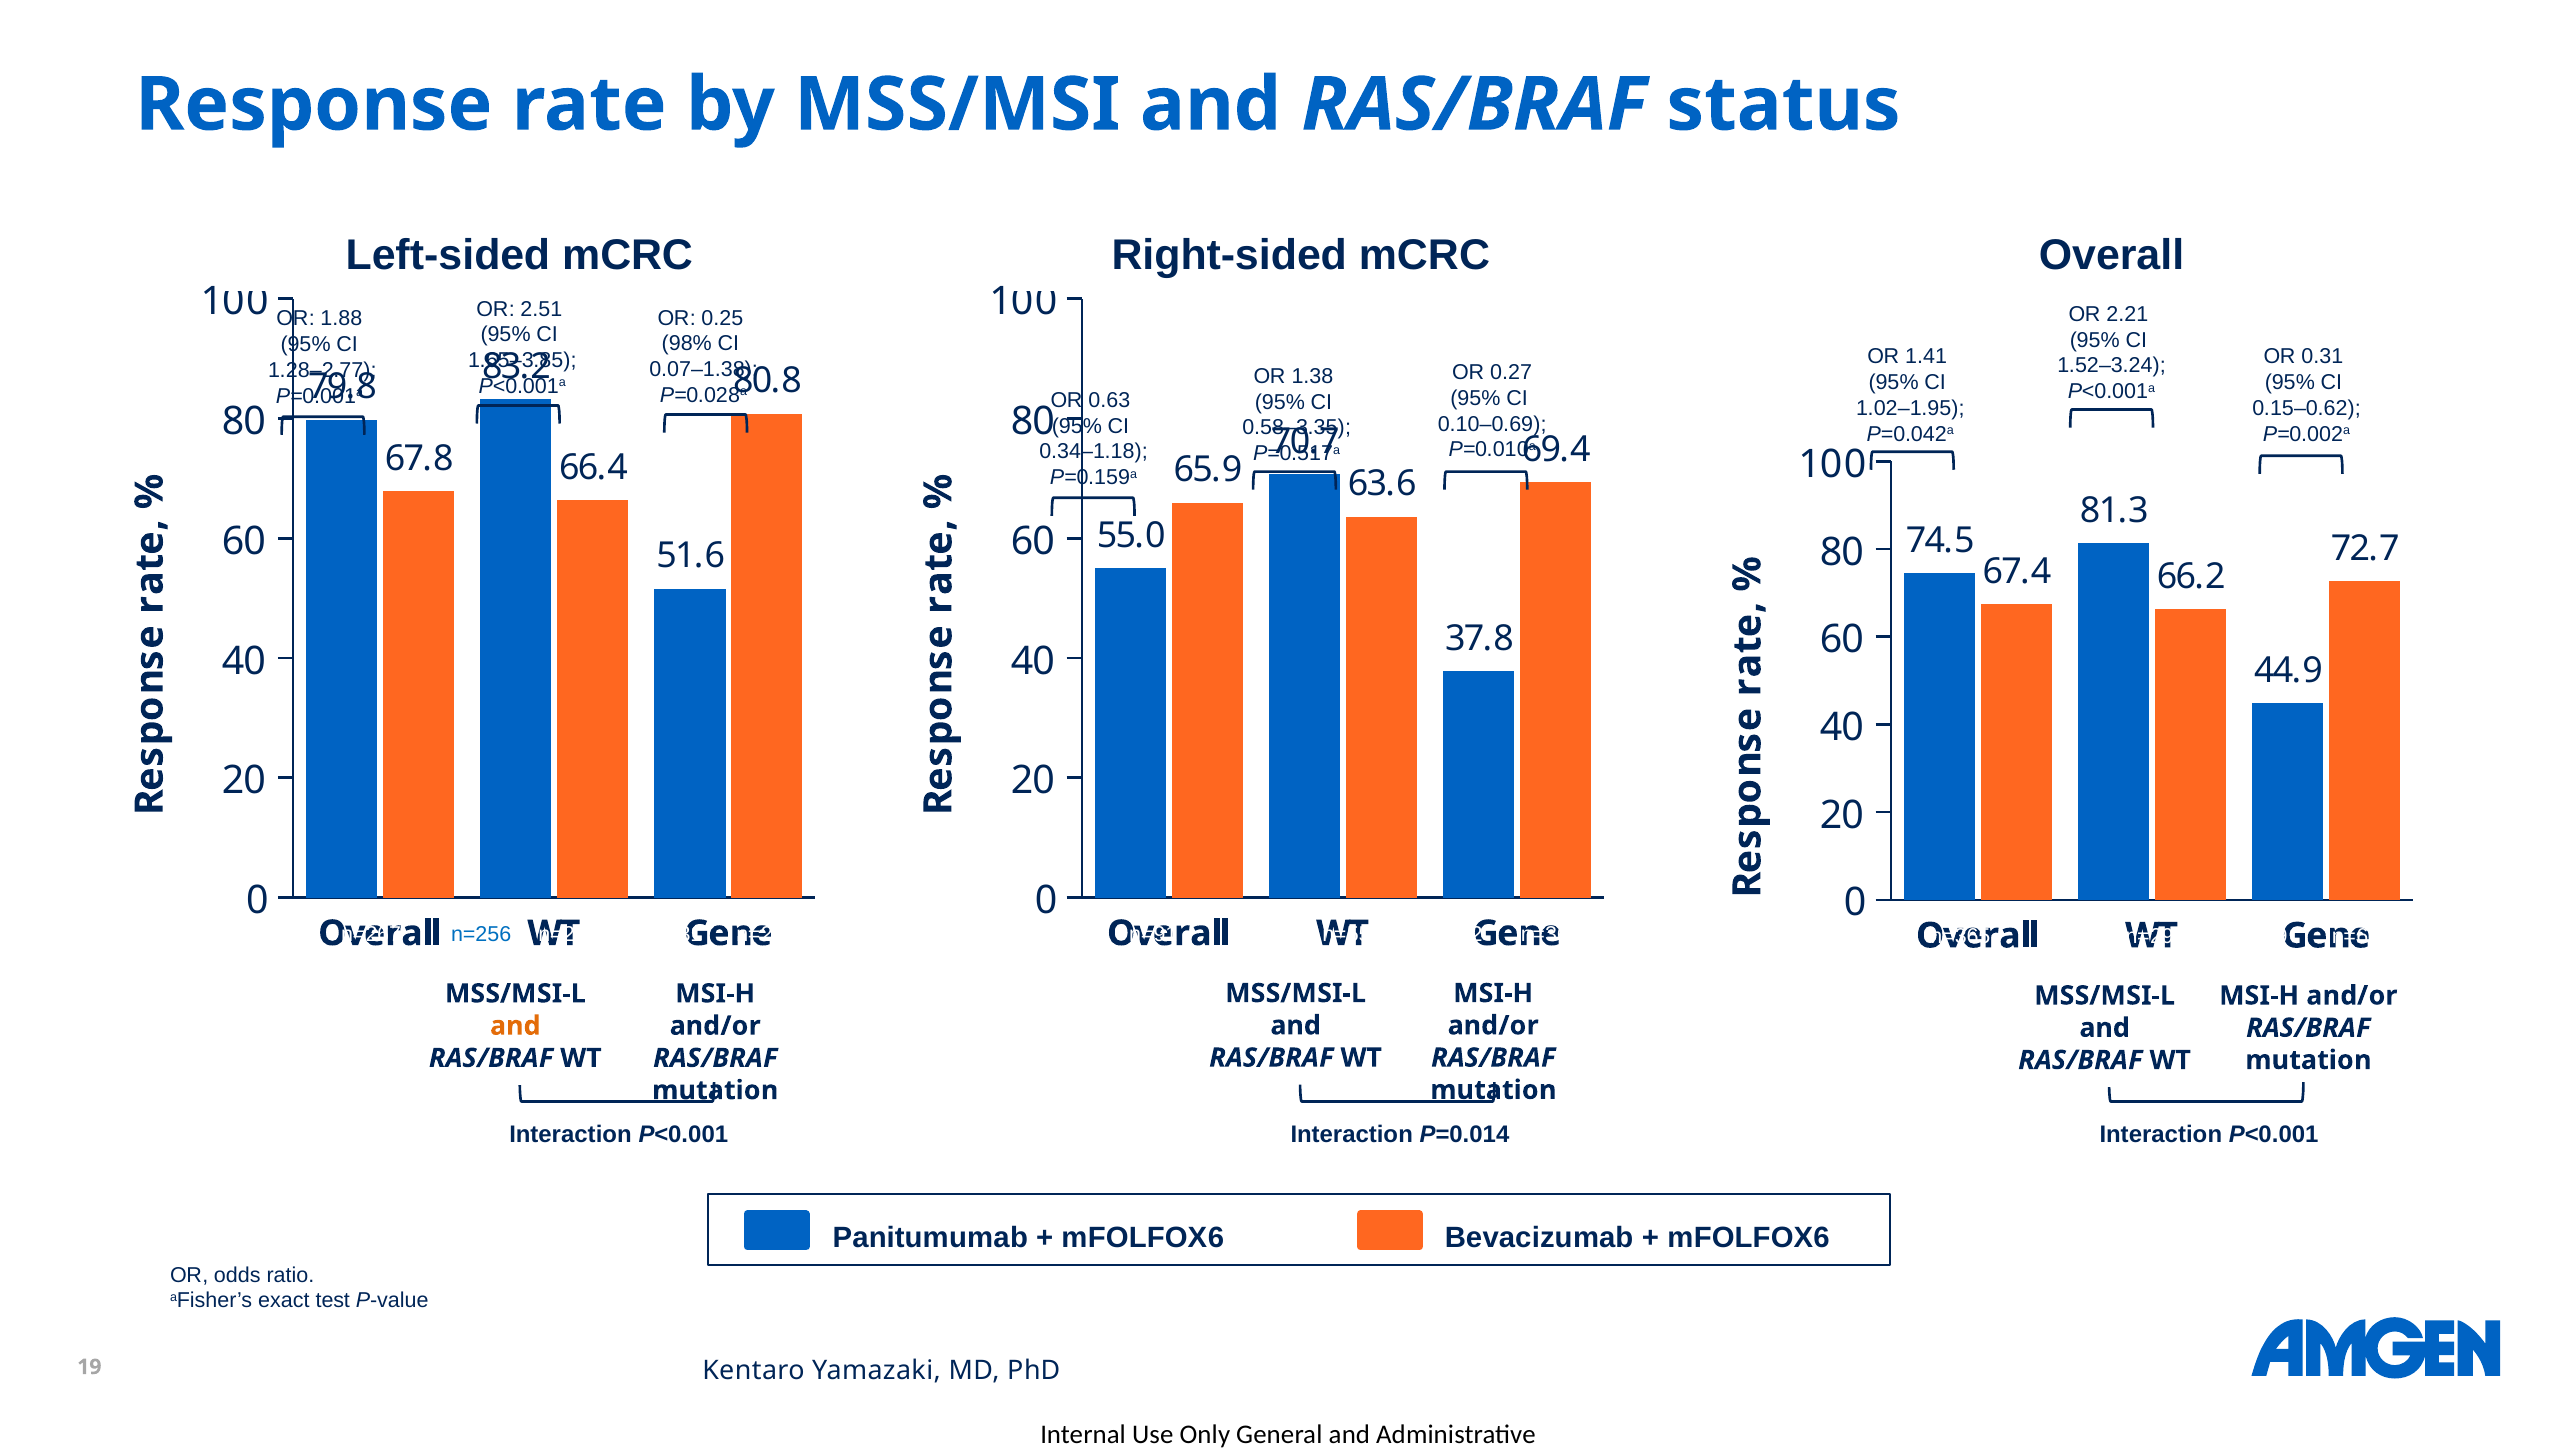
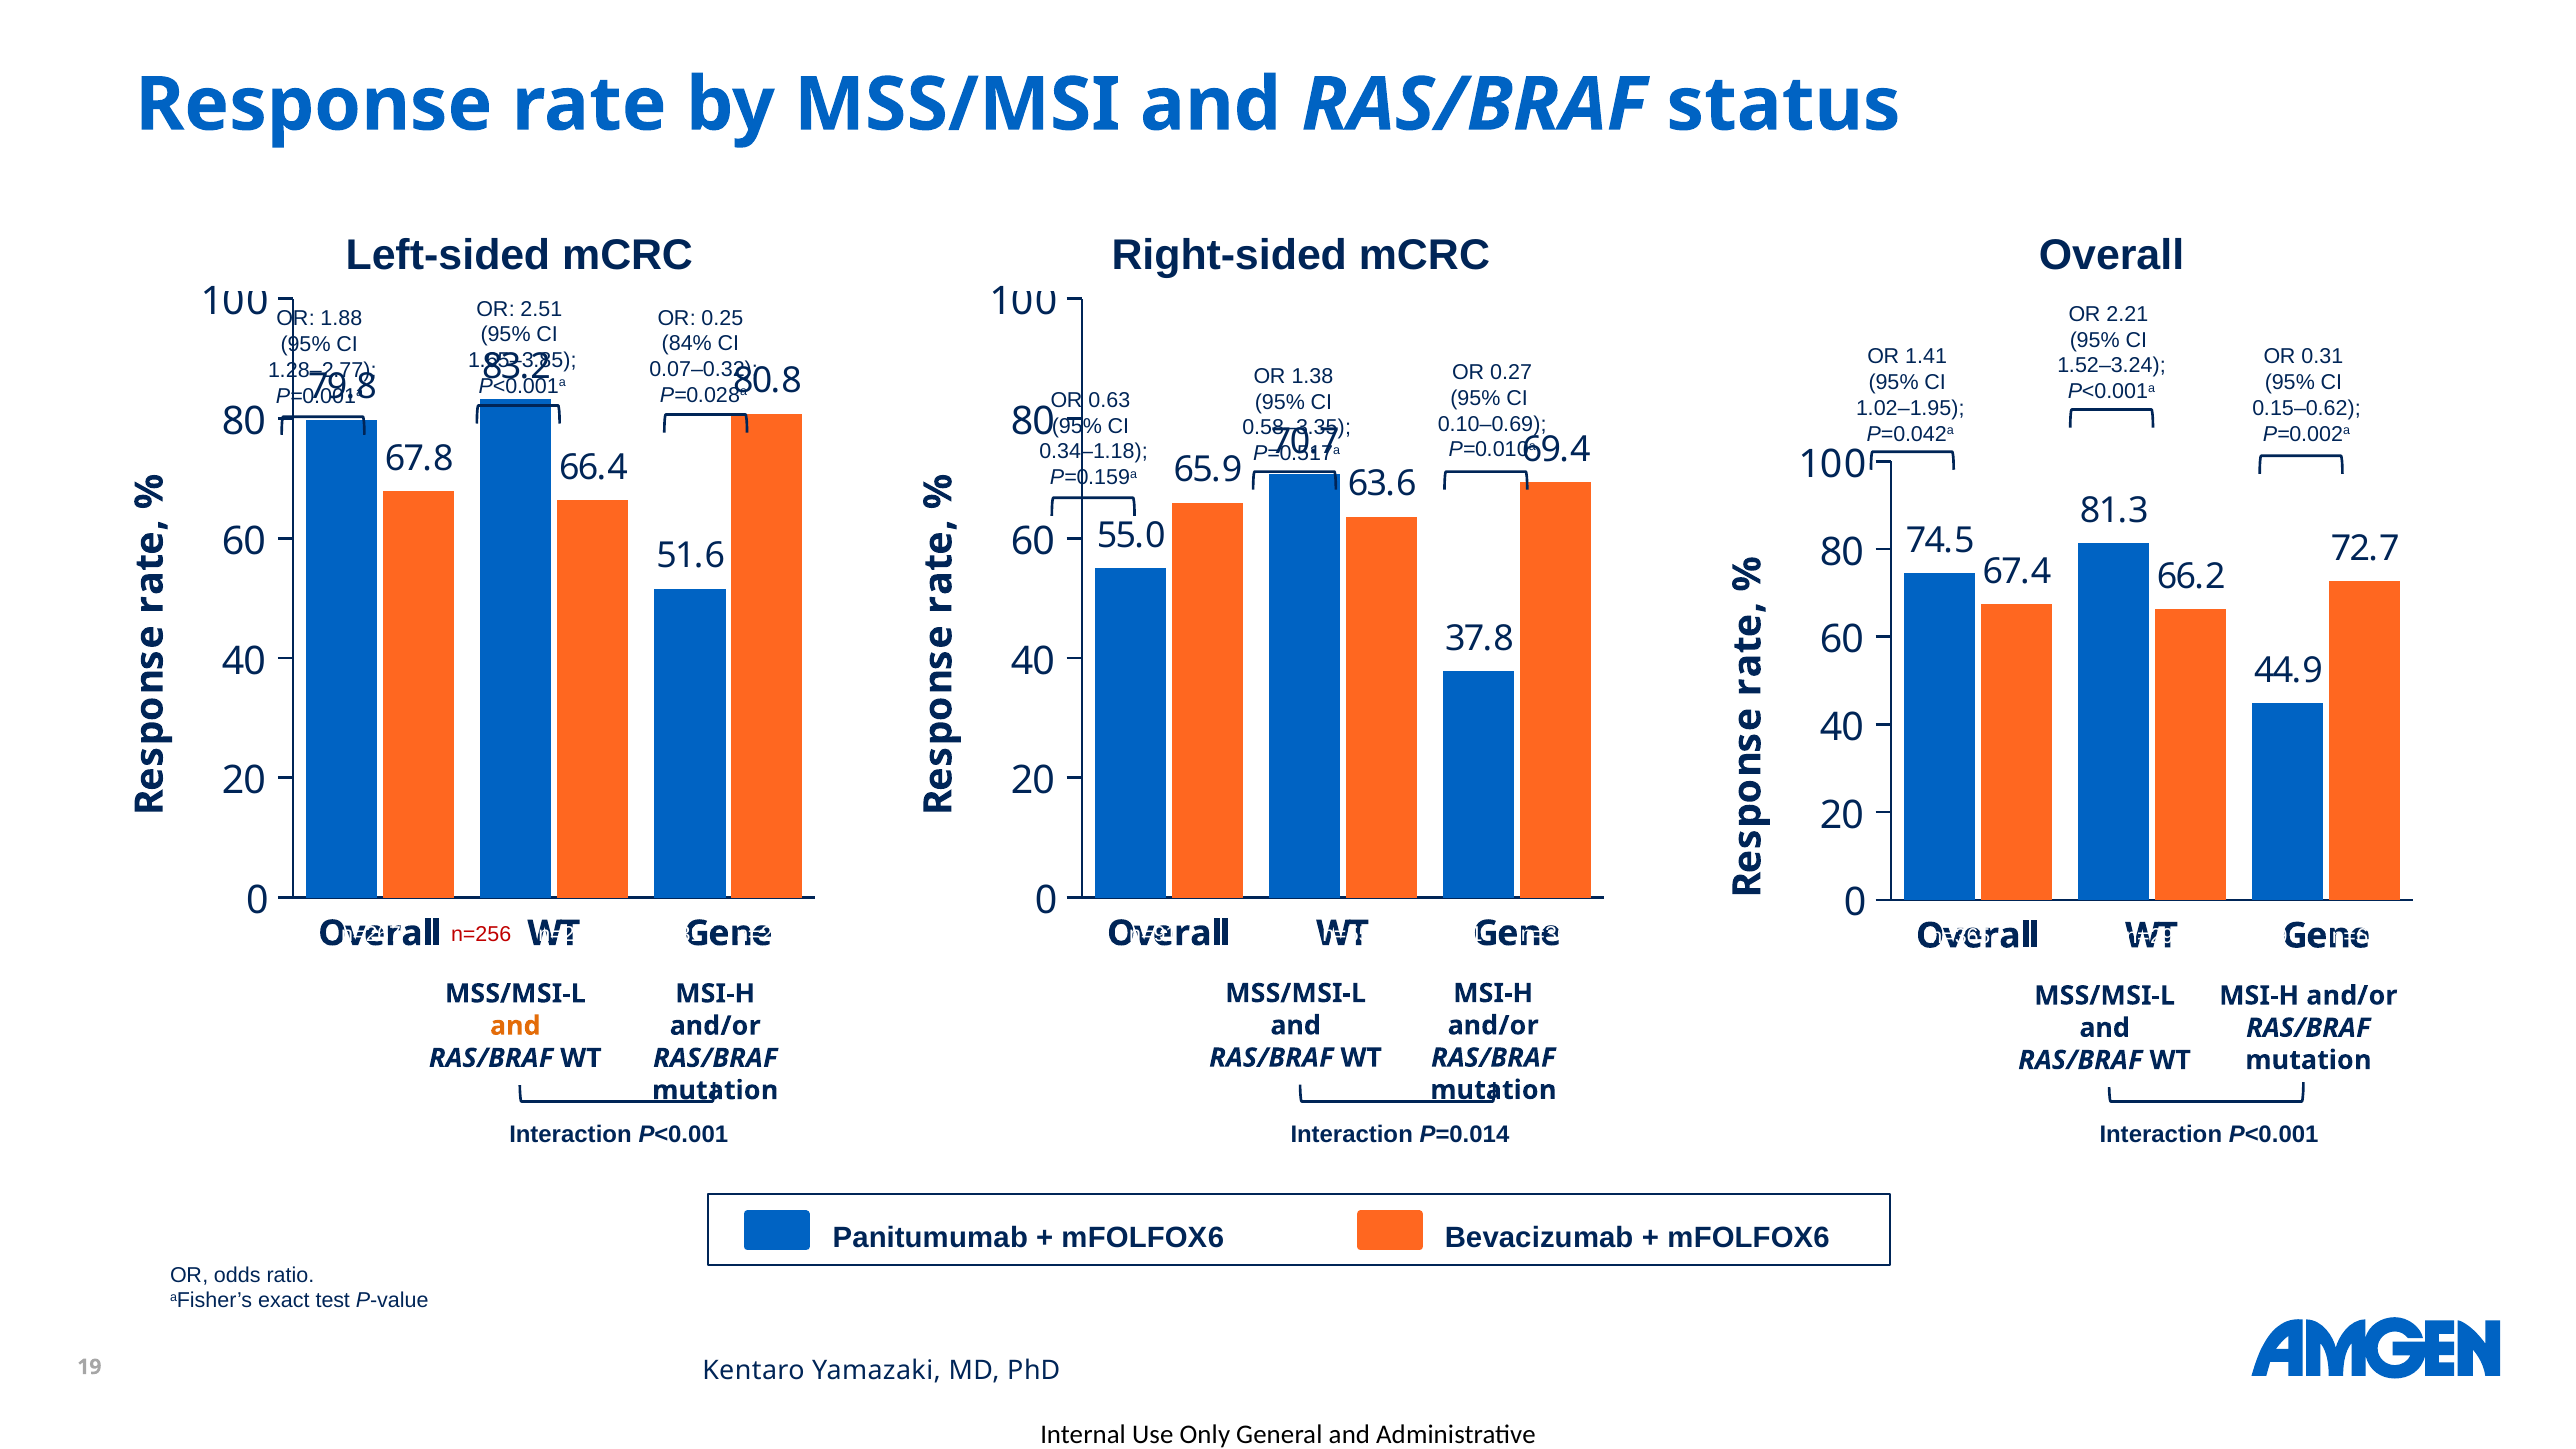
98%: 98% -> 84%
0.07–1.38: 0.07–1.38 -> 0.07–0.32
n=32: n=32 -> n=21
n=256 colour: blue -> red
